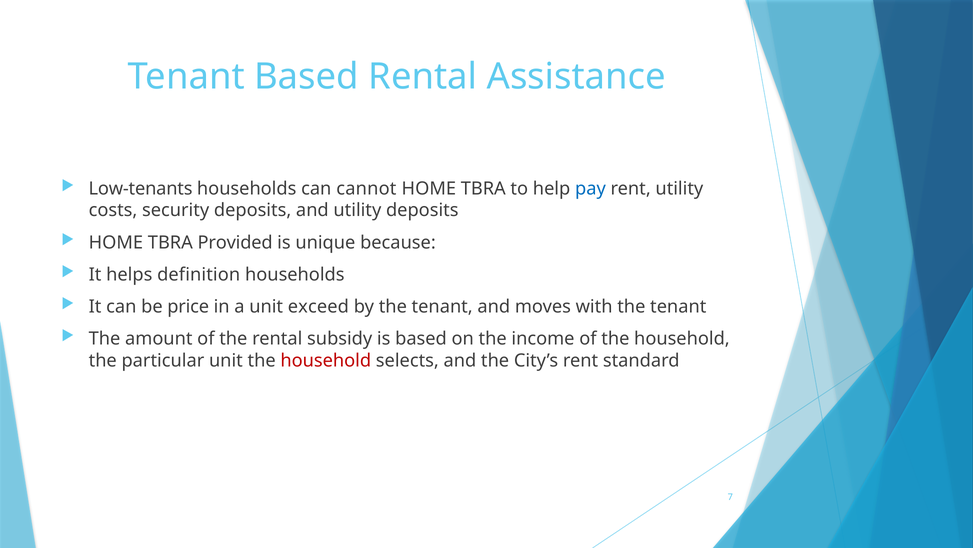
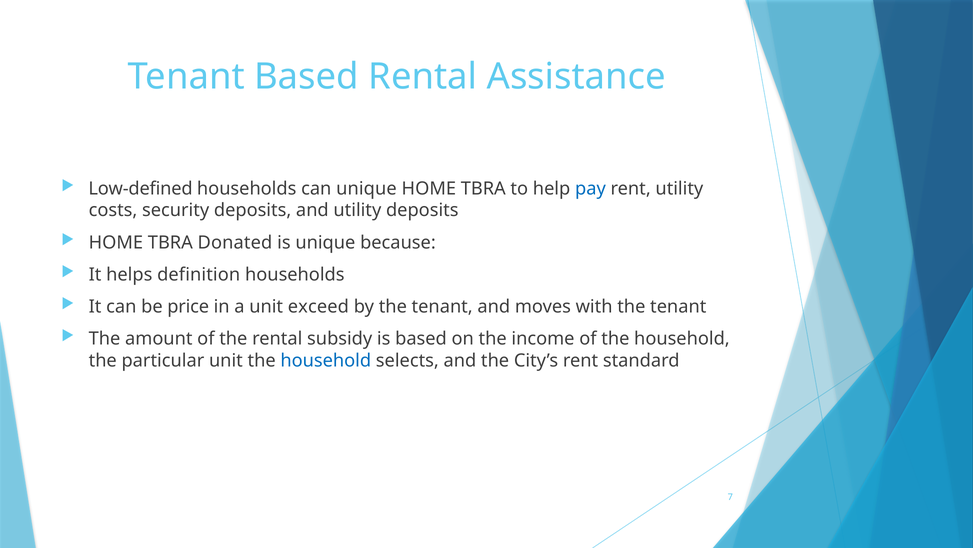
Low-tenants: Low-tenants -> Low-defined
can cannot: cannot -> unique
Provided: Provided -> Donated
household at (326, 360) colour: red -> blue
